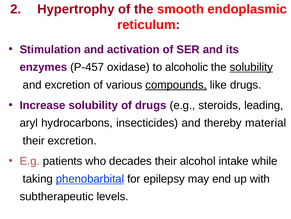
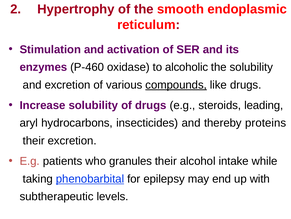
P-457: P-457 -> P-460
solubility at (251, 67) underline: present -> none
material: material -> proteins
decades: decades -> granules
